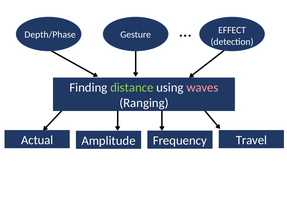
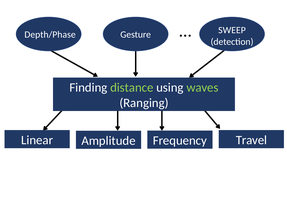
EFFECT: EFFECT -> SWEEP
waves colour: pink -> light green
Actual: Actual -> Linear
